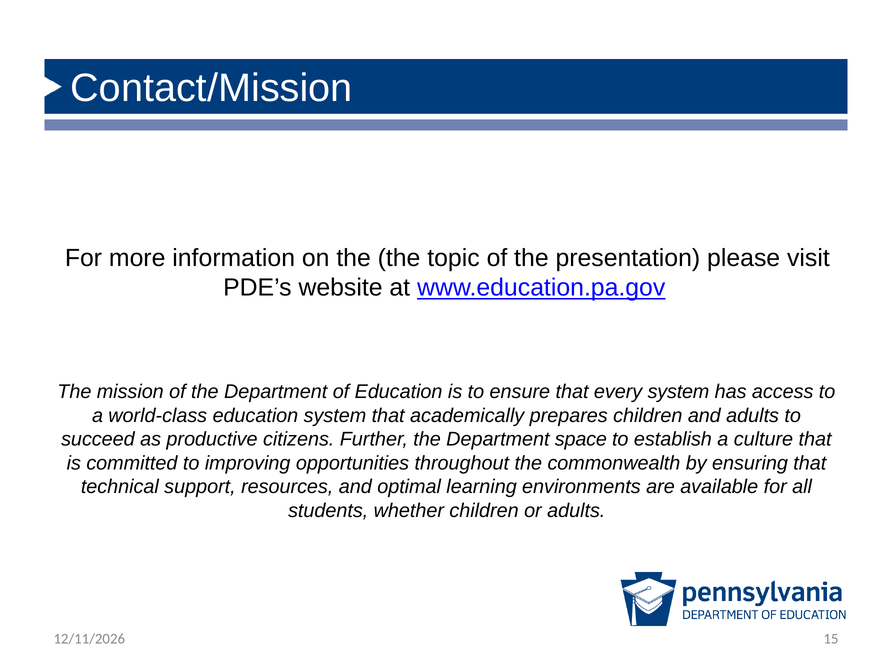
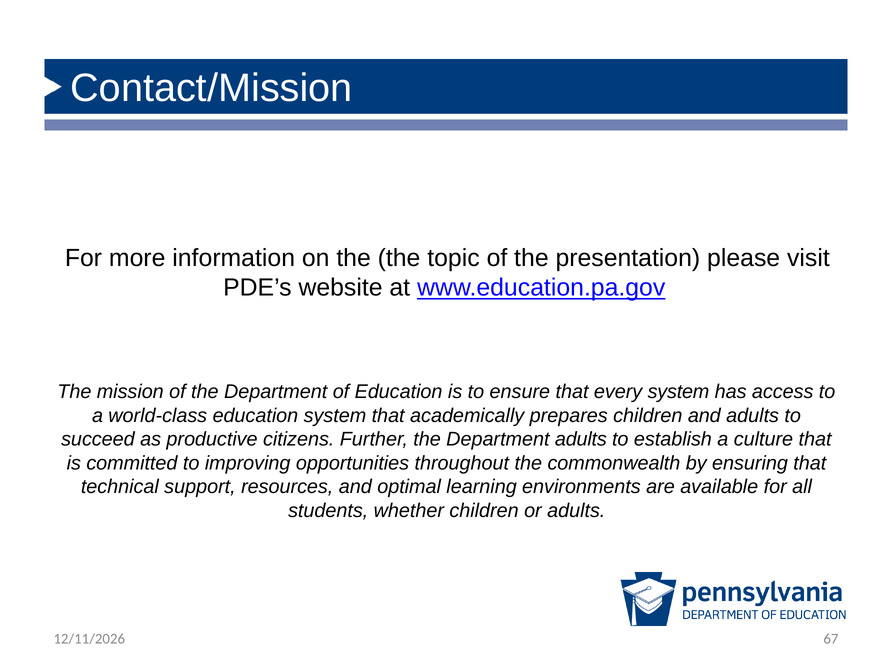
Department space: space -> adults
15: 15 -> 67
